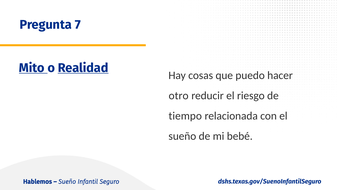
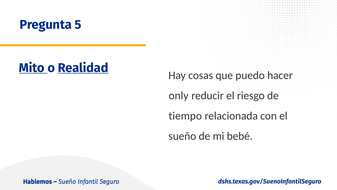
7: 7 -> 5
otro: otro -> only
